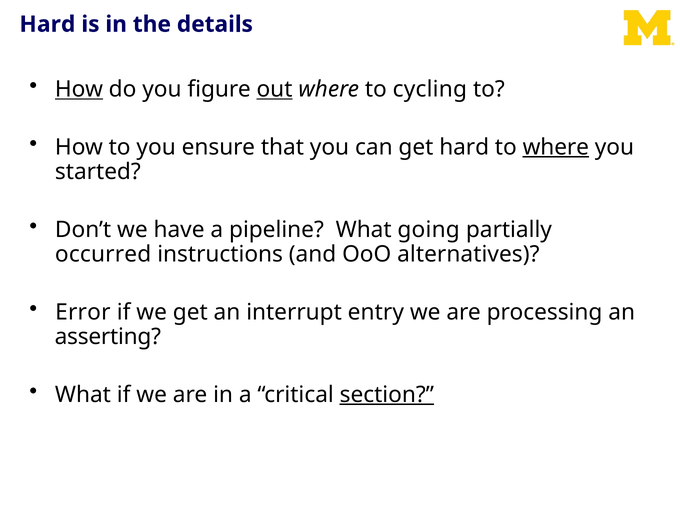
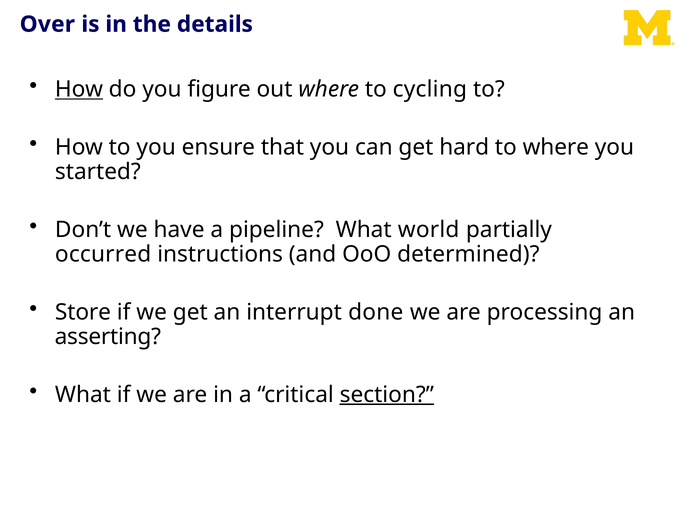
Hard at (47, 24): Hard -> Over
out underline: present -> none
where at (556, 147) underline: present -> none
going: going -> world
alternatives: alternatives -> determined
Error: Error -> Store
entry: entry -> done
